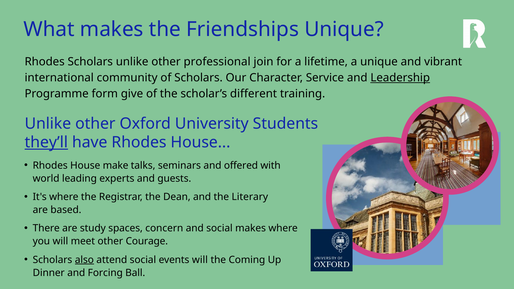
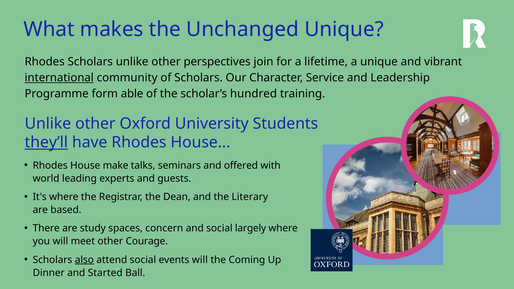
Friendships: Friendships -> Unchanged
professional: professional -> perspectives
international underline: none -> present
Leadership underline: present -> none
give: give -> able
different: different -> hundred
social makes: makes -> largely
Forcing: Forcing -> Started
